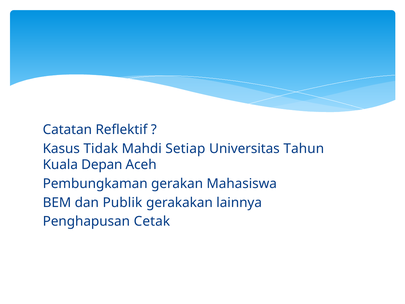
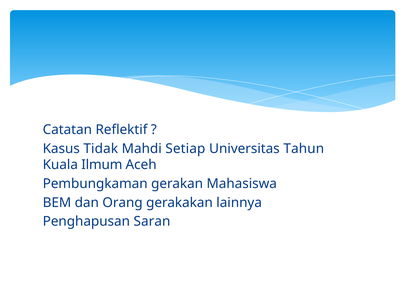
Depan: Depan -> Ilmum
Publik: Publik -> Orang
Cetak: Cetak -> Saran
